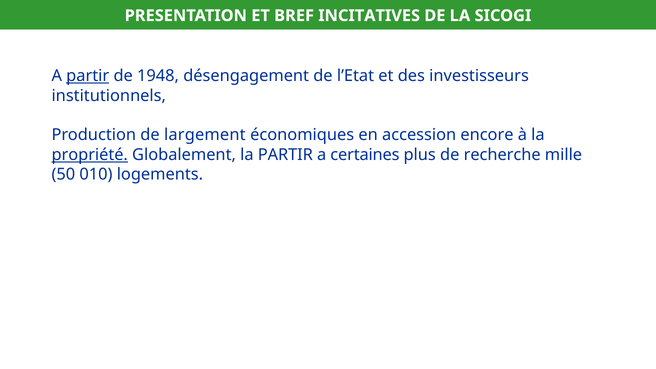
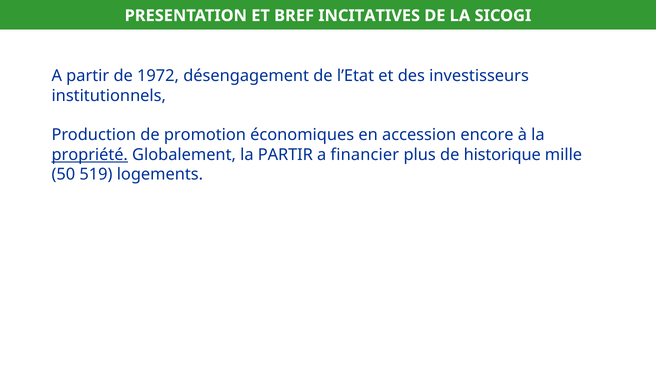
partir at (88, 76) underline: present -> none
1948: 1948 -> 1972
largement: largement -> promotion
certaines: certaines -> financier
recherche: recherche -> historique
010: 010 -> 519
